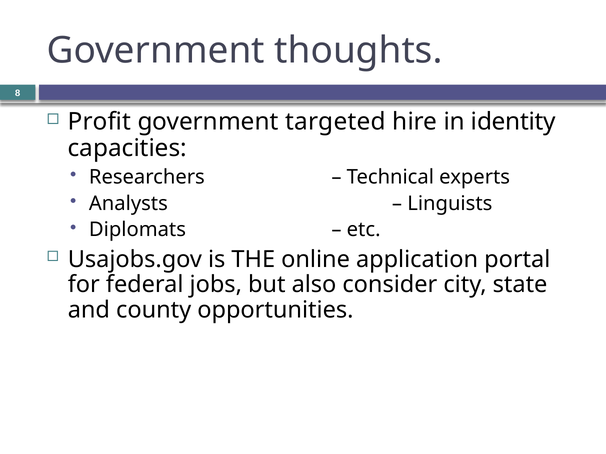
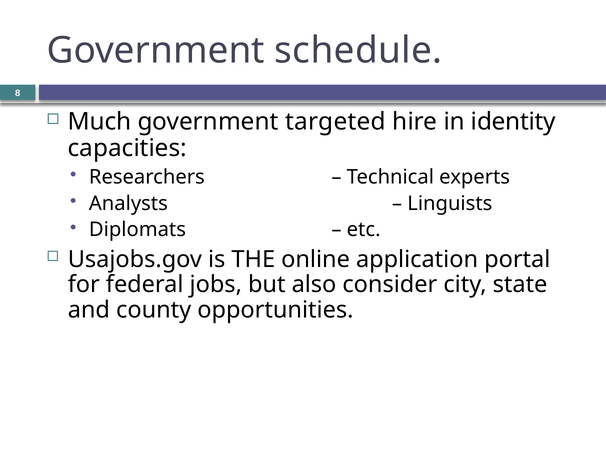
thoughts: thoughts -> schedule
Profit: Profit -> Much
